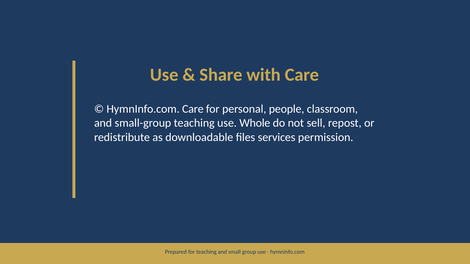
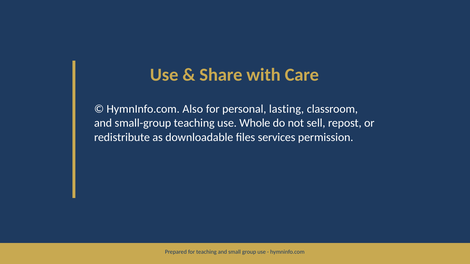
HymnInfo.com Care: Care -> Also
people: people -> lasting
